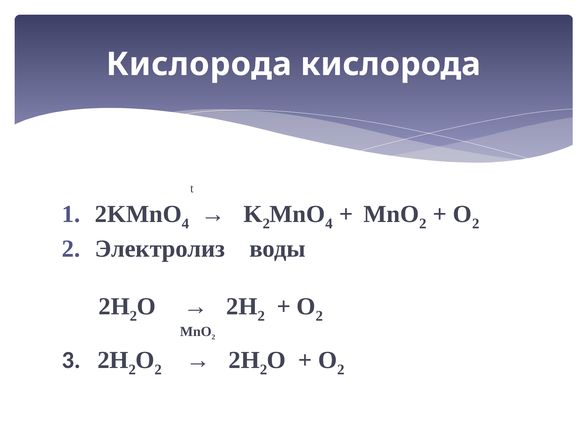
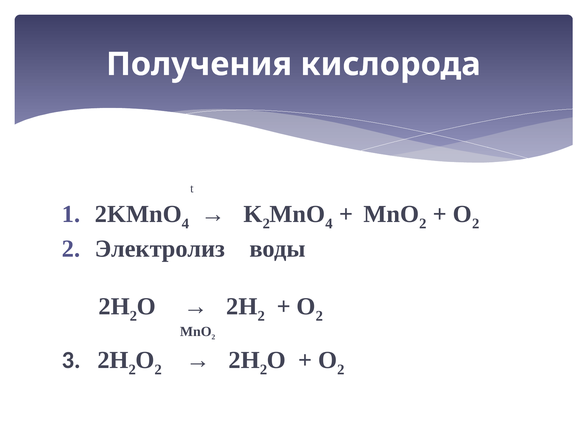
Кислорода at (199, 64): Кислорода -> Получения
